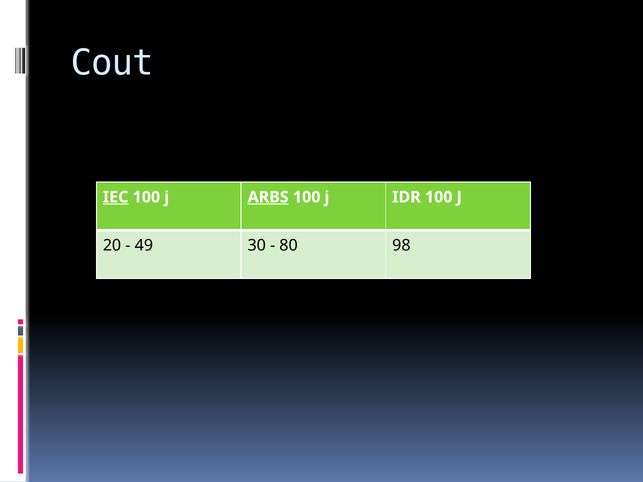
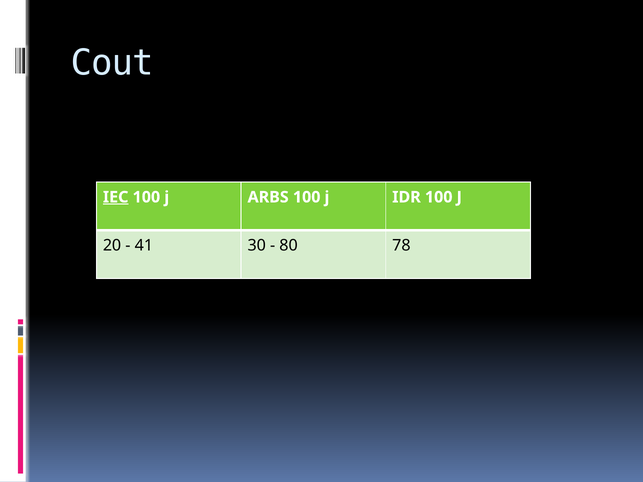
ARBS underline: present -> none
49: 49 -> 41
98: 98 -> 78
